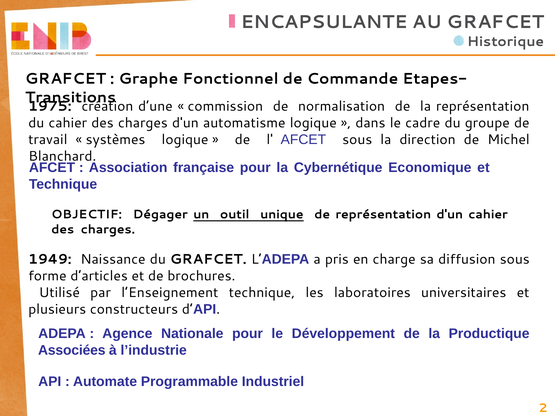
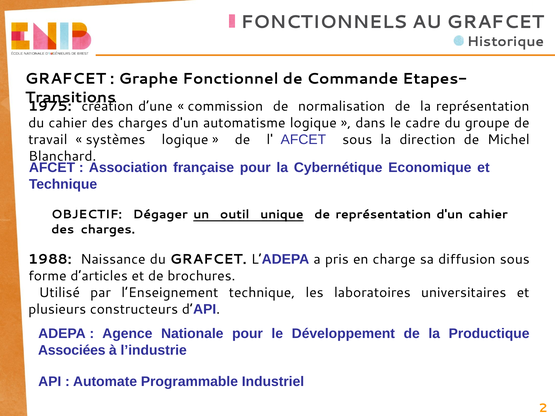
ENCAPSULANTE: ENCAPSULANTE -> FONCTIONNELS
1949: 1949 -> 1988
